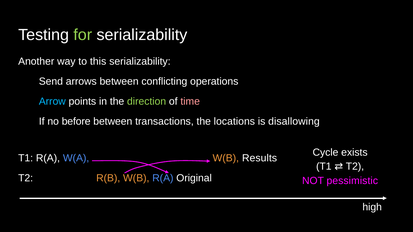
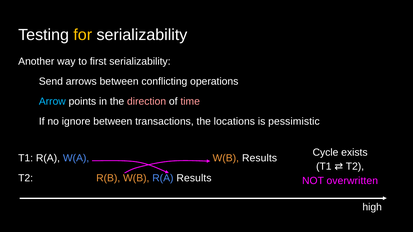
for colour: light green -> yellow
this: this -> first
direction colour: light green -> pink
before: before -> ignore
disallowing: disallowing -> pessimistic
R(A Original: Original -> Results
pessimistic: pessimistic -> overwritten
